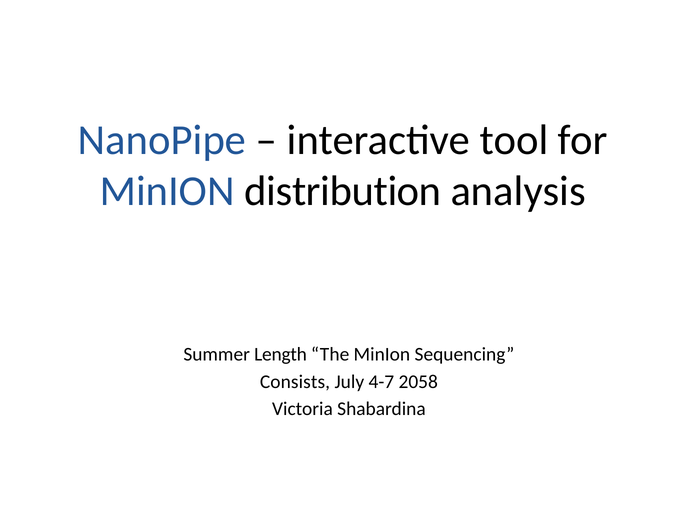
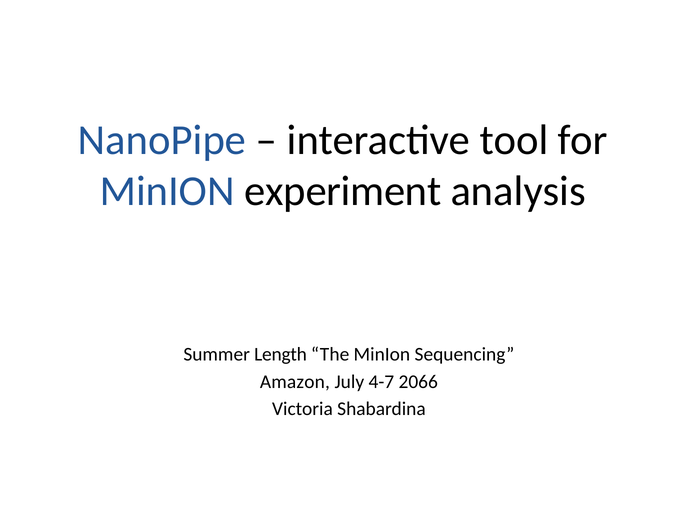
distribution: distribution -> experiment
Consists: Consists -> Amazon
2058: 2058 -> 2066
